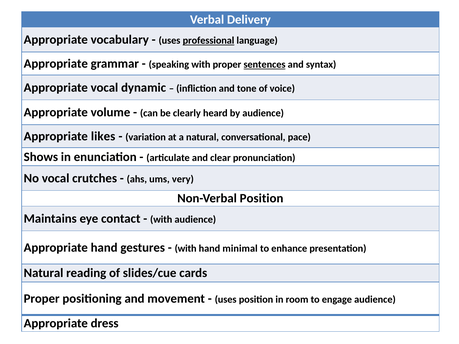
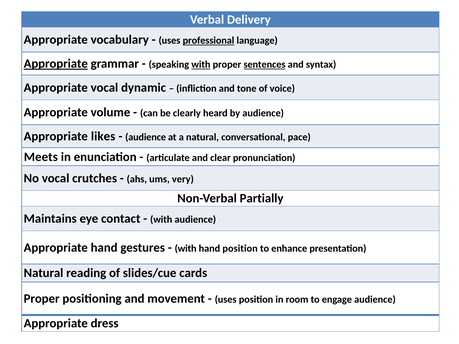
Appropriate at (56, 64) underline: none -> present
with at (201, 65) underline: none -> present
variation at (146, 137): variation -> audience
Shows: Shows -> Meets
Non-Verbal Position: Position -> Partially
hand minimal: minimal -> position
